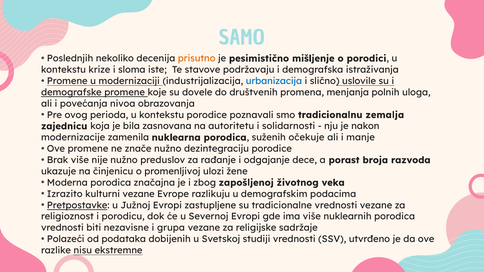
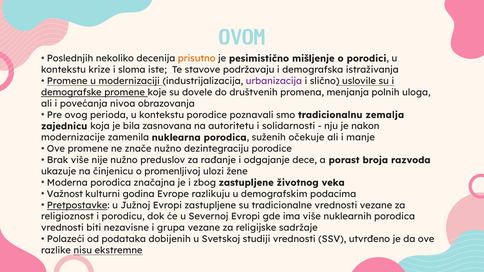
SAMO: SAMO -> OVOM
urbanizacija colour: blue -> purple
zbog zapošljenoj: zapošljenoj -> zastupljene
Izrazito: Izrazito -> Važnost
kulturni vezane: vezane -> godina
